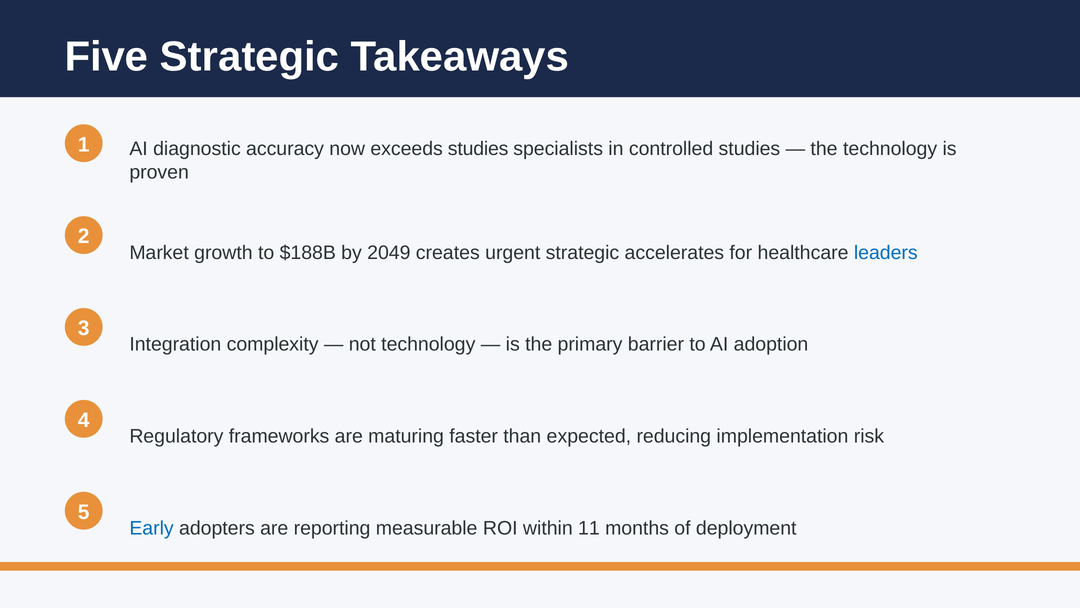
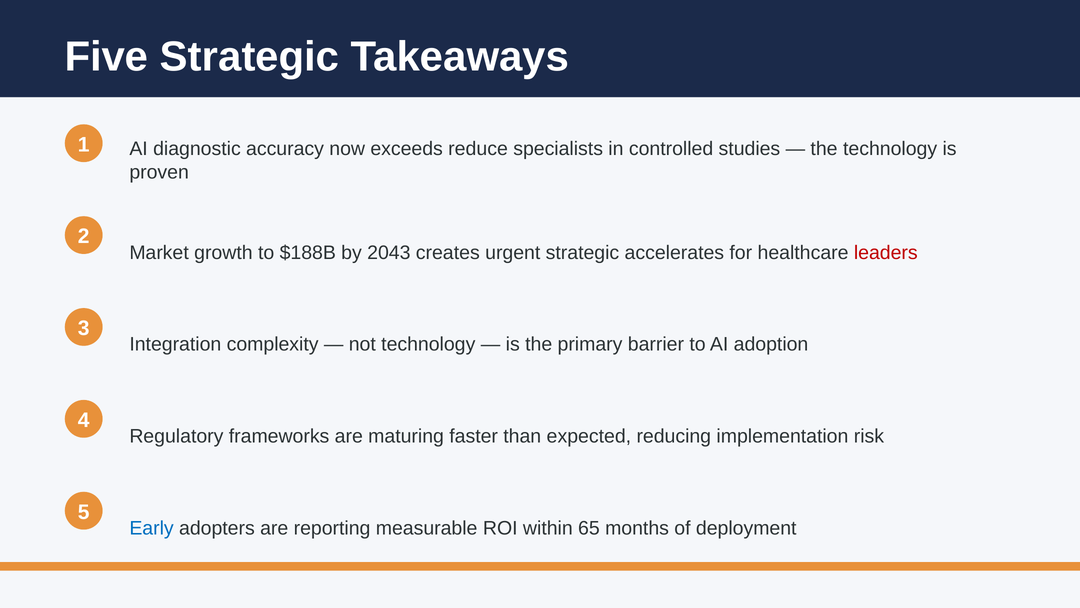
exceeds studies: studies -> reduce
2049: 2049 -> 2043
leaders colour: blue -> red
11: 11 -> 65
